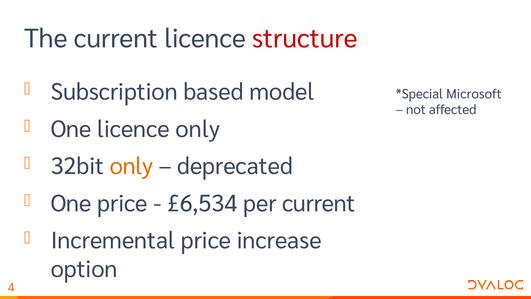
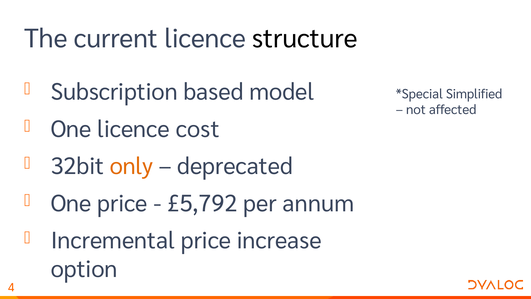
structure colour: red -> black
Microsoft: Microsoft -> Simplified
licence only: only -> cost
£6,534: £6,534 -> £5,792
per current: current -> annum
